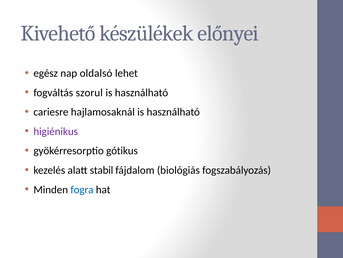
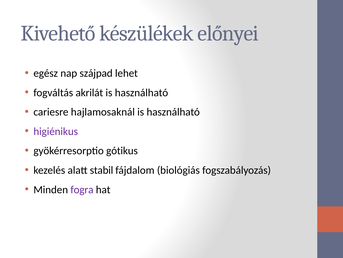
oldalsó: oldalsó -> szájpad
szorul: szorul -> akrilát
fogra colour: blue -> purple
